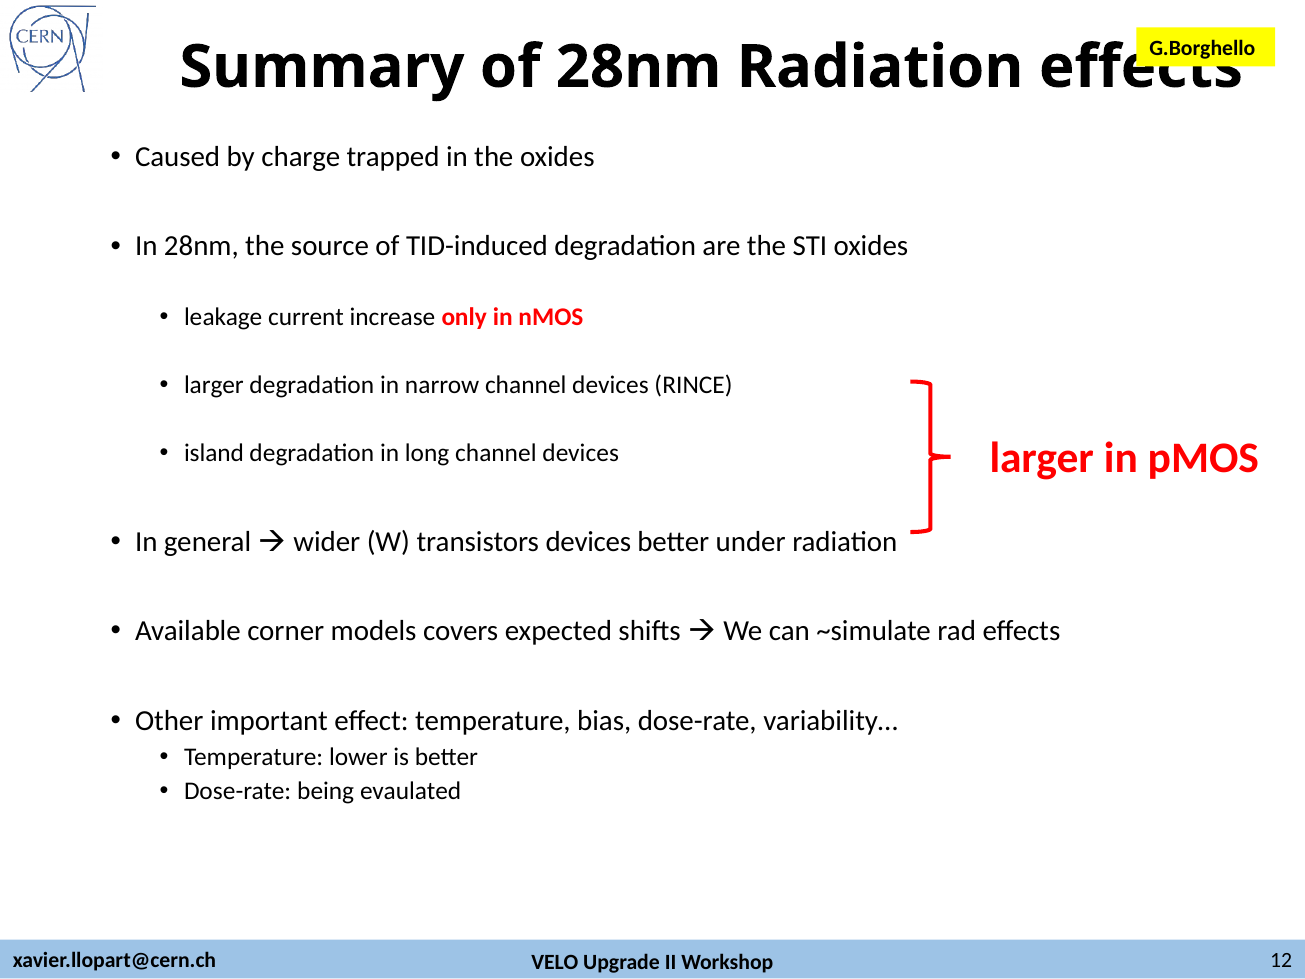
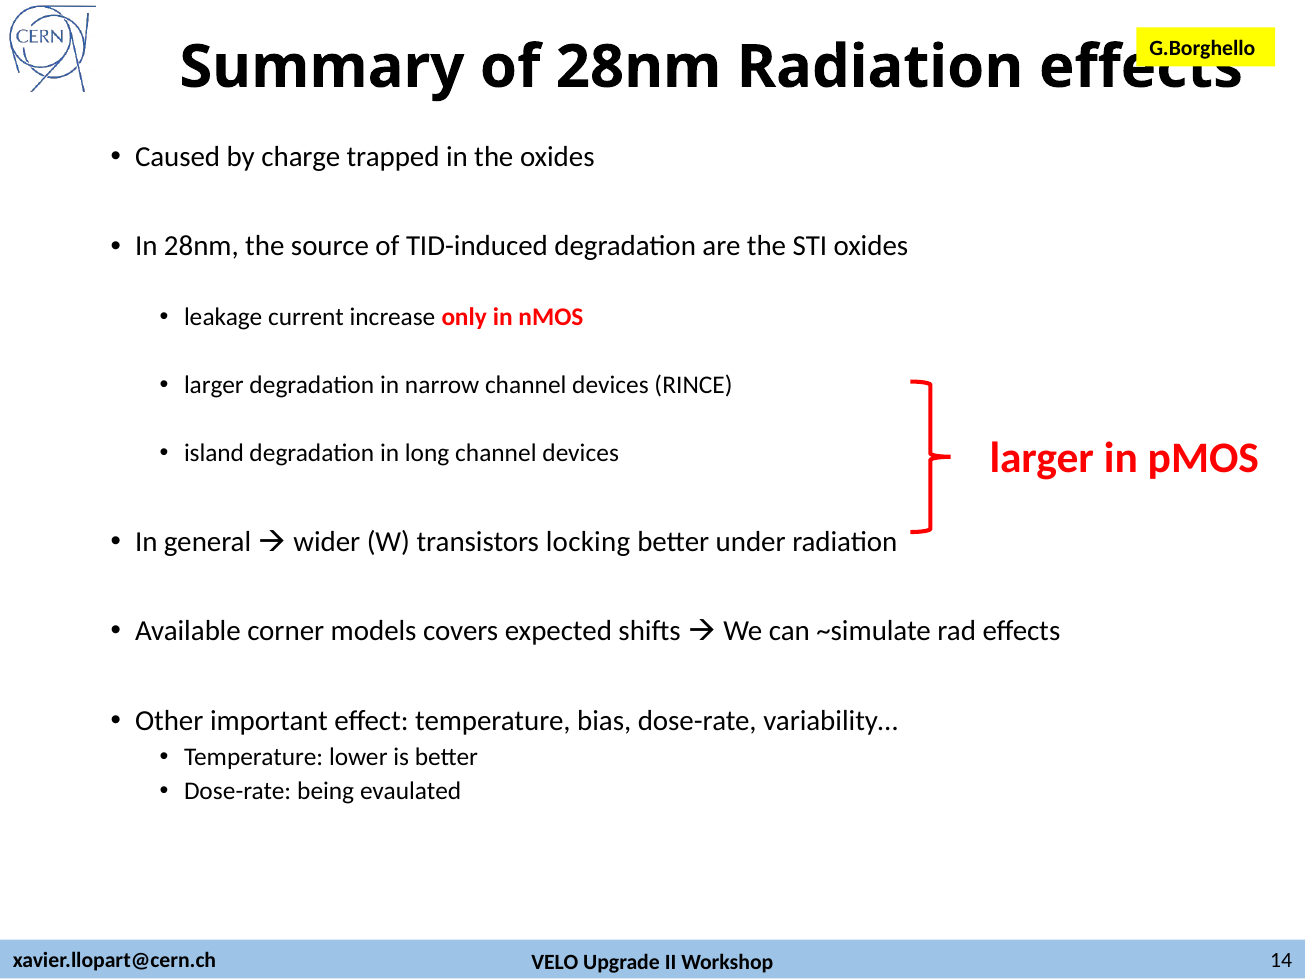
transistors devices: devices -> locking
12: 12 -> 14
